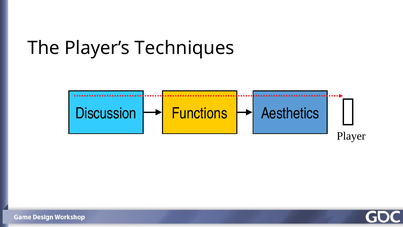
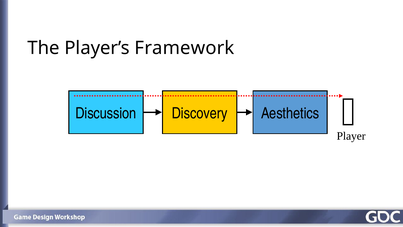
Techniques: Techniques -> Framework
Functions: Functions -> Discovery
